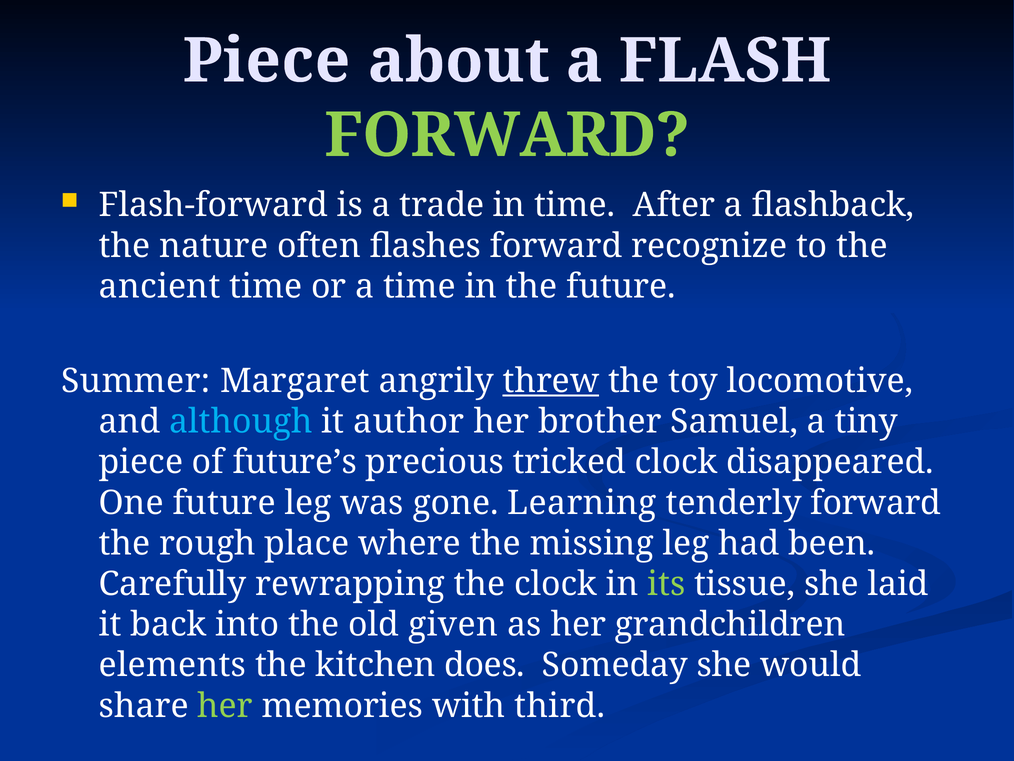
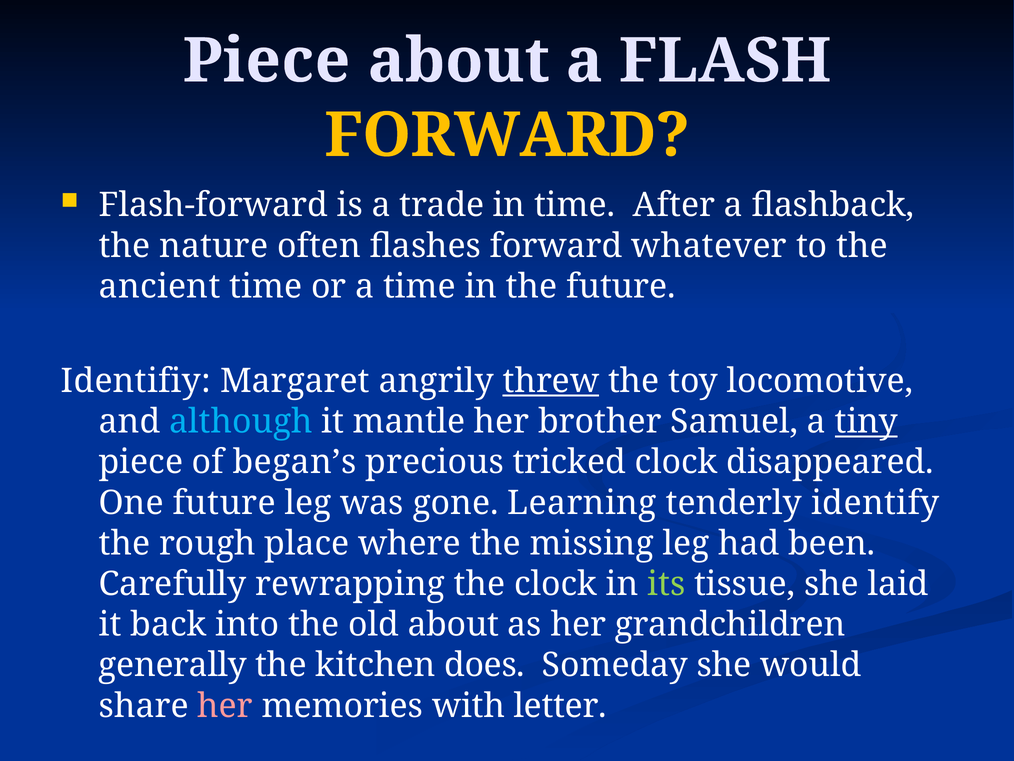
FORWARD at (507, 135) colour: light green -> yellow
recognize: recognize -> whatever
Summer: Summer -> Identifiy
author: author -> mantle
tiny underline: none -> present
future’s: future’s -> began’s
tenderly forward: forward -> identify
old given: given -> about
elements: elements -> generally
her at (225, 705) colour: light green -> pink
third: third -> letter
